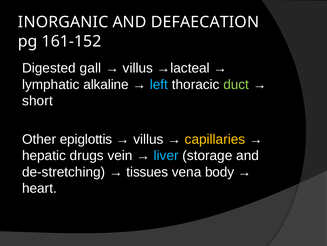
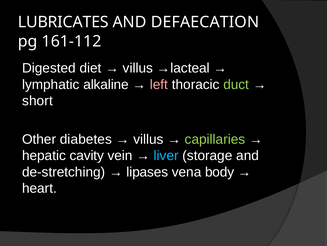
INORGANIC: INORGANIC -> LUBRICATES
161-152: 161-152 -> 161-112
gall: gall -> diet
left colour: light blue -> pink
epiglottis: epiglottis -> diabetes
capillaries colour: yellow -> light green
drugs: drugs -> cavity
tissues: tissues -> lipases
